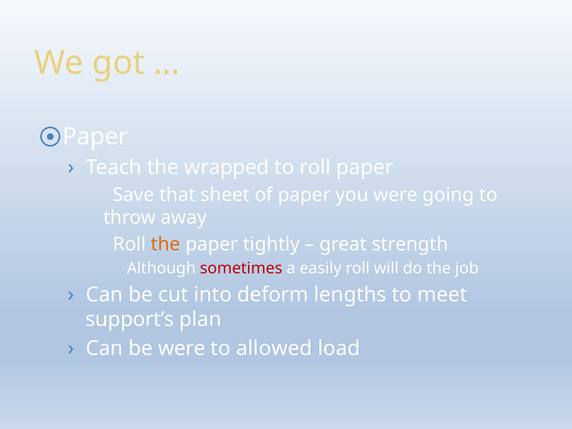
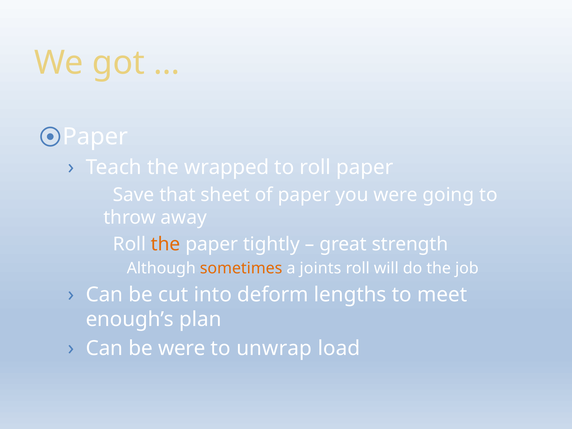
sometimes colour: red -> orange
easily: easily -> joints
support’s: support’s -> enough’s
allowed: allowed -> unwrap
